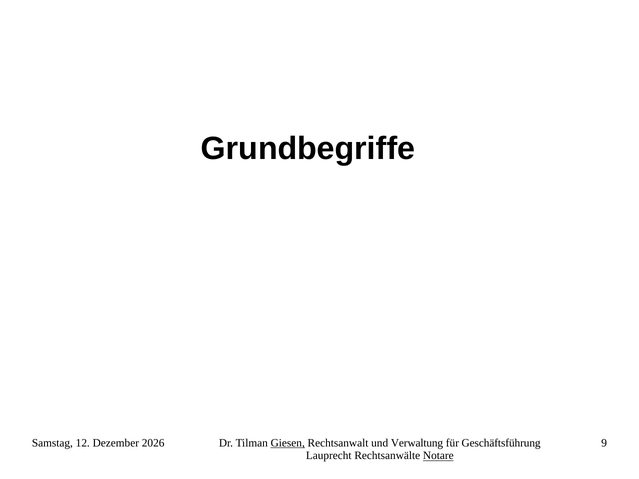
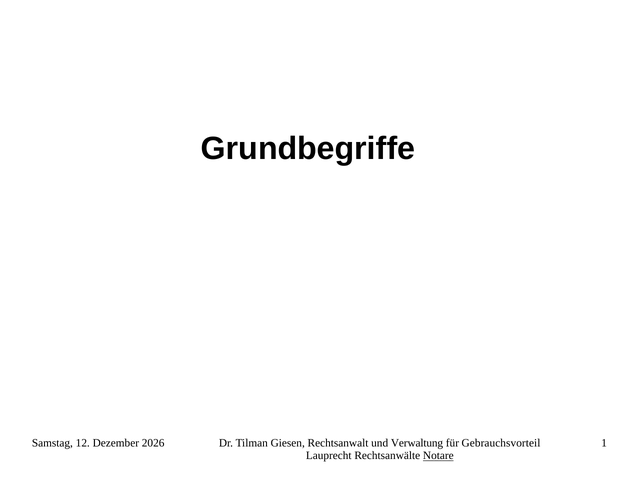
Giesen underline: present -> none
Geschäftsführung: Geschäftsführung -> Gebrauchsvorteil
9: 9 -> 1
